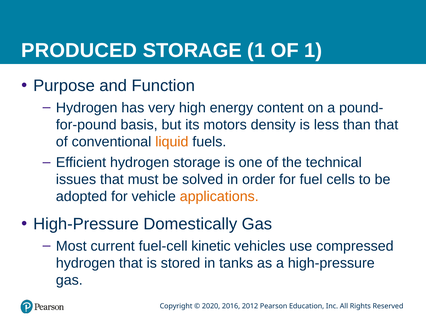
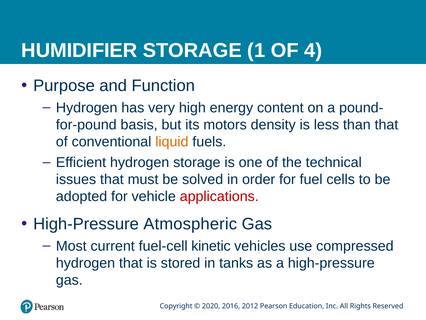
PRODUCED: PRODUCED -> HUMIDIFIER
OF 1: 1 -> 4
applications colour: orange -> red
Domestically: Domestically -> Atmospheric
